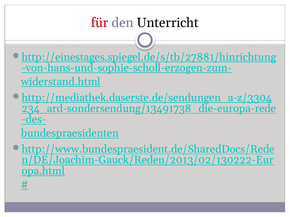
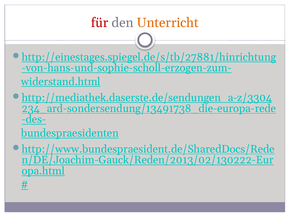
Unterricht colour: black -> orange
